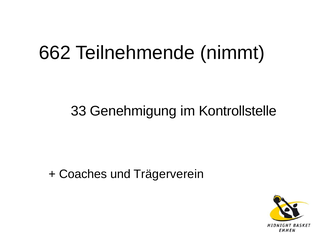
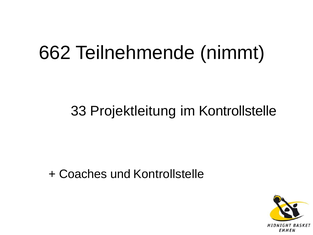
Genehmigung: Genehmigung -> Projektleitung
und Trägerverein: Trägerverein -> Kontrollstelle
